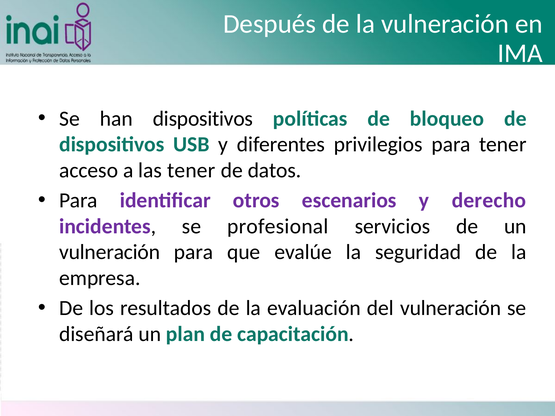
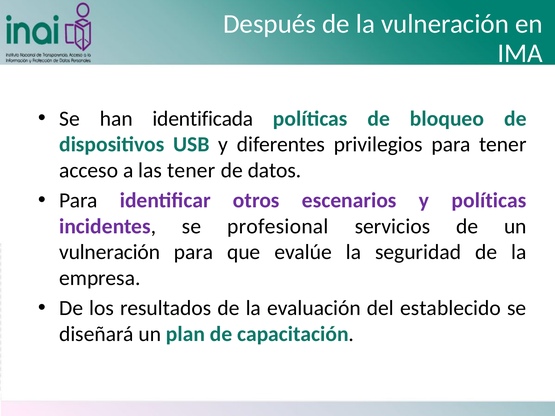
han dispositivos: dispositivos -> identificada
y derecho: derecho -> políticas
del vulneración: vulneración -> establecido
